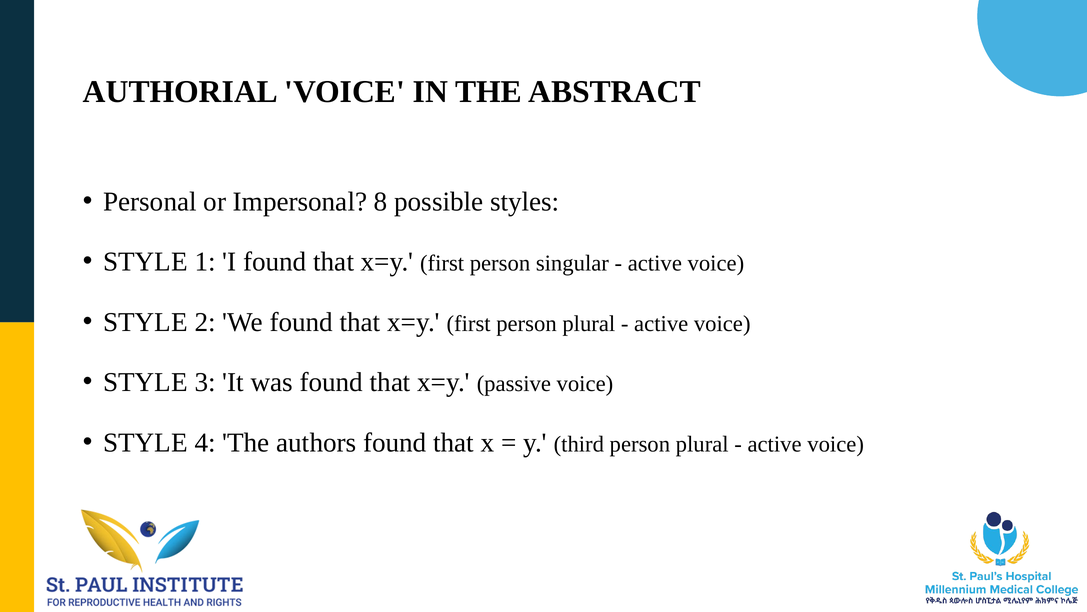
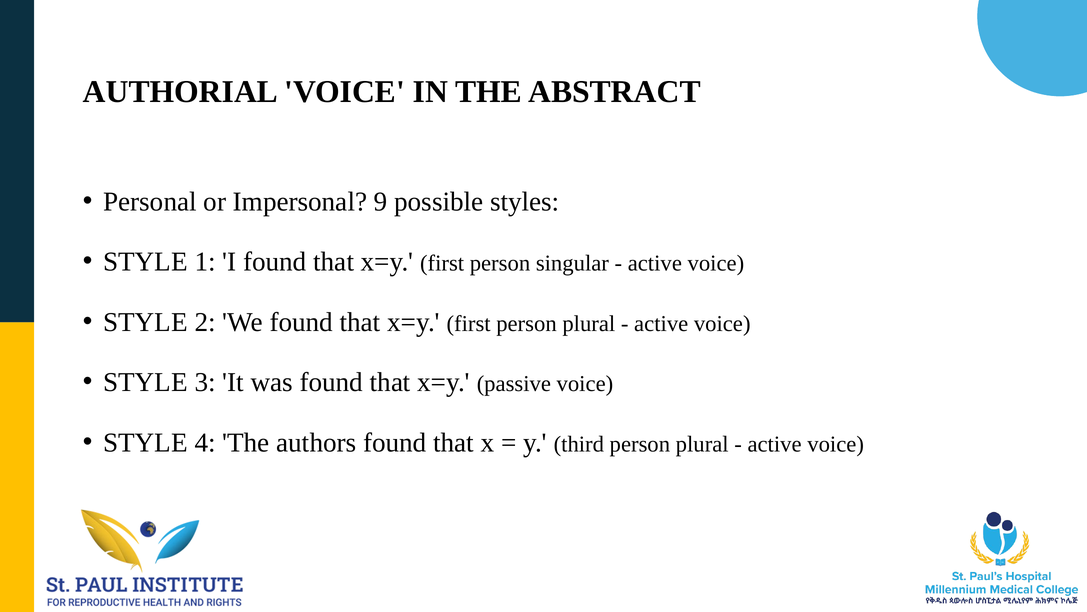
8: 8 -> 9
